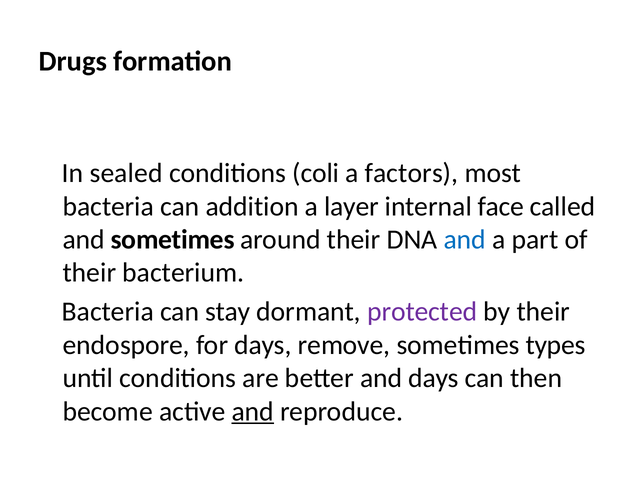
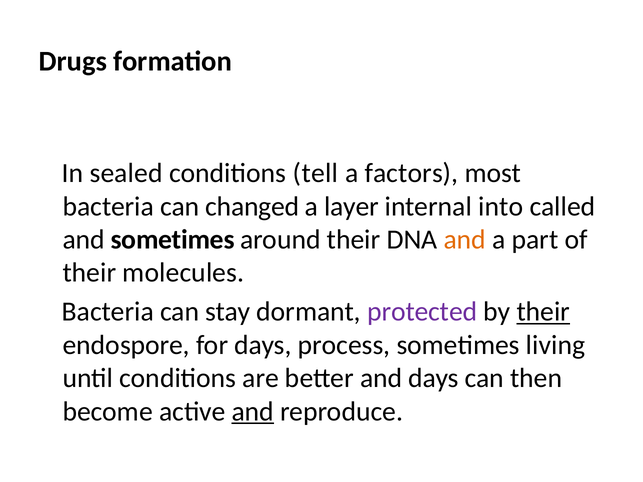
coli: coli -> tell
addition: addition -> changed
face: face -> into
and at (465, 240) colour: blue -> orange
bacterium: bacterium -> molecules
their at (543, 312) underline: none -> present
remove: remove -> process
types: types -> living
